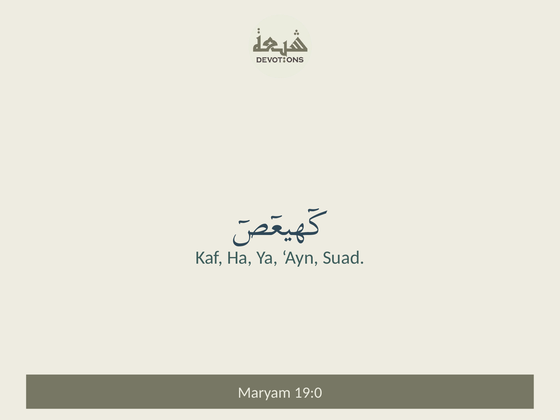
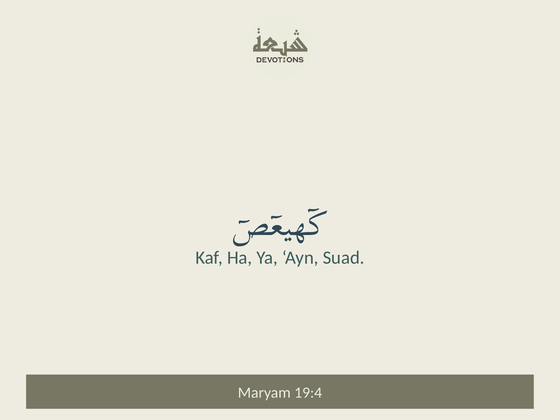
19:0: 19:0 -> 19:4
